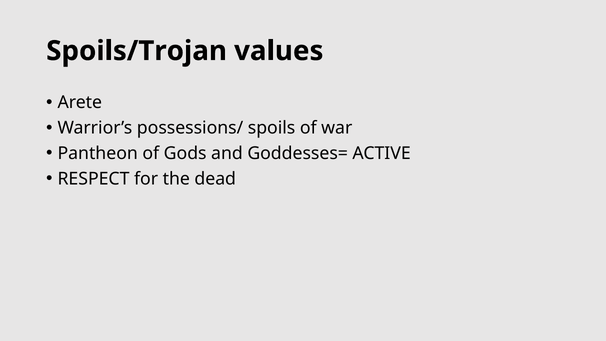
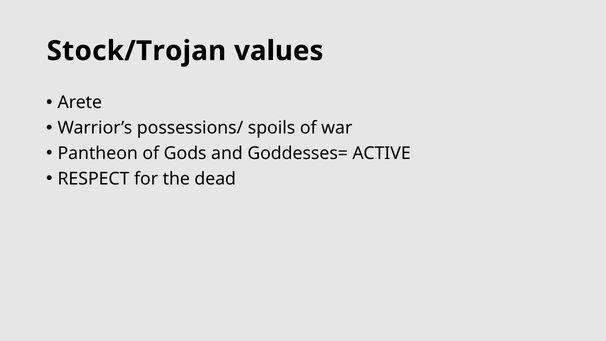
Spoils/Trojan: Spoils/Trojan -> Stock/Trojan
